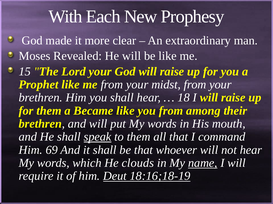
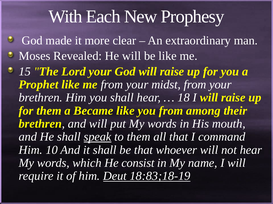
69: 69 -> 10
clouds: clouds -> consist
name underline: present -> none
18:16;18-19: 18:16;18-19 -> 18:83;18-19
